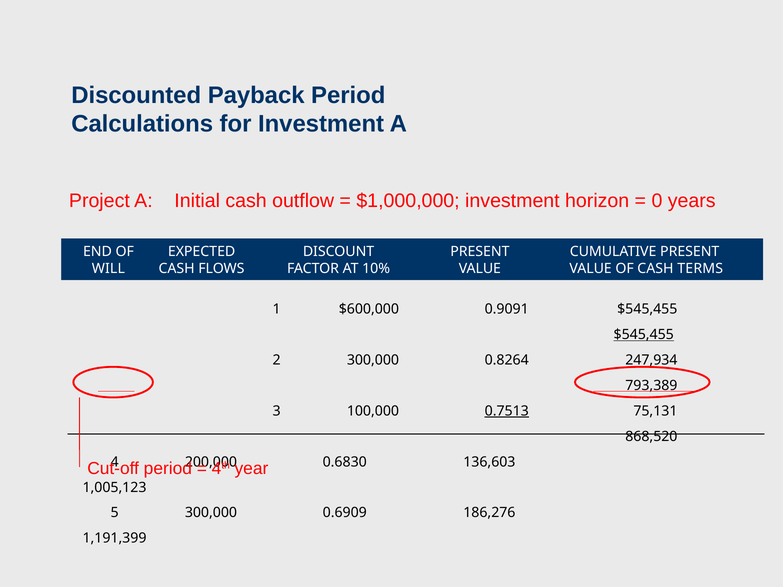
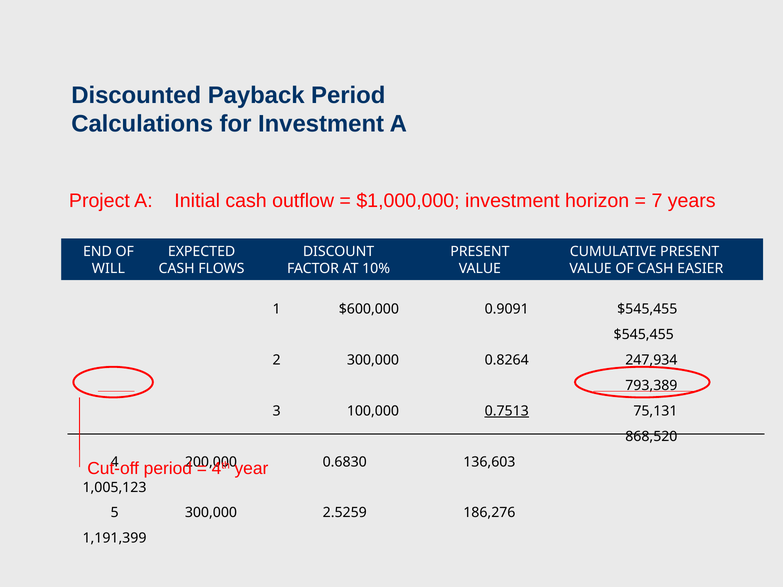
0: 0 -> 7
TERMS: TERMS -> EASIER
$545,455 at (644, 335) underline: present -> none
0.6909: 0.6909 -> 2.5259
